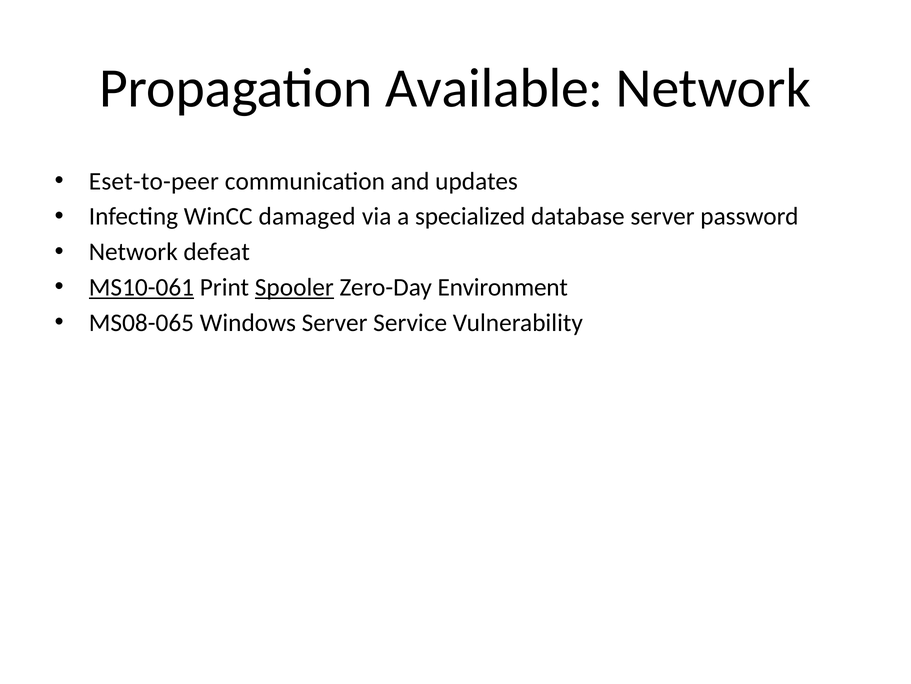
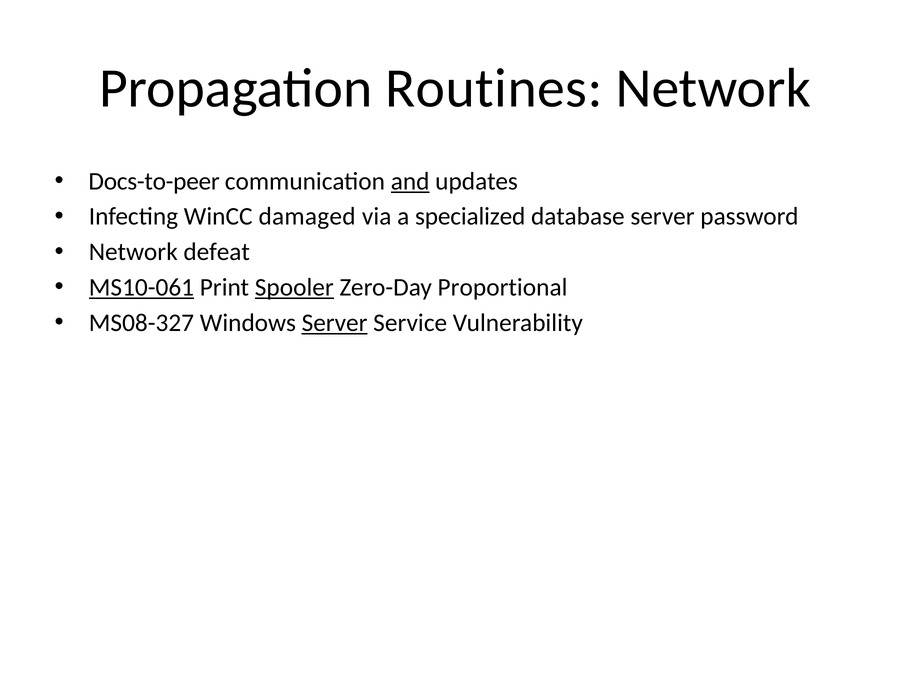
Available: Available -> Routines
Eset-to-peer: Eset-to-peer -> Docs-to-peer
and underline: none -> present
Environment: Environment -> Proportional
MS08-065: MS08-065 -> MS08-327
Server at (335, 323) underline: none -> present
